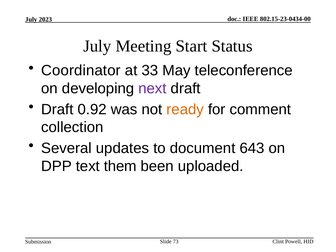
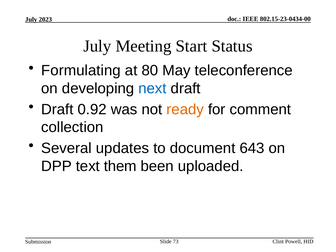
Coordinator: Coordinator -> Formulating
33: 33 -> 80
next colour: purple -> blue
